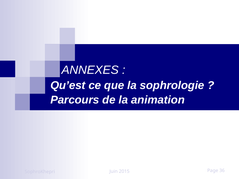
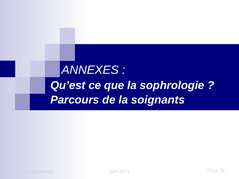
animation: animation -> soignants
